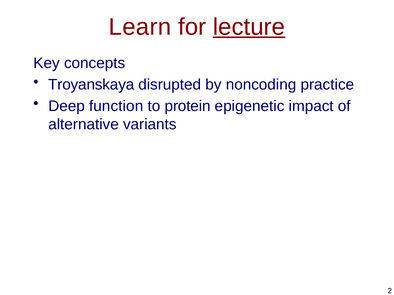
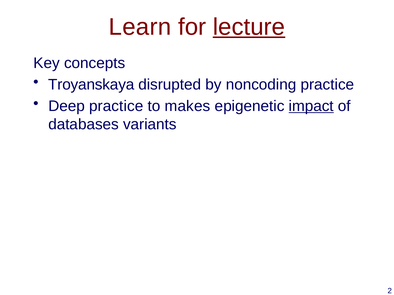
Deep function: function -> practice
protein: protein -> makes
impact underline: none -> present
alternative: alternative -> databases
